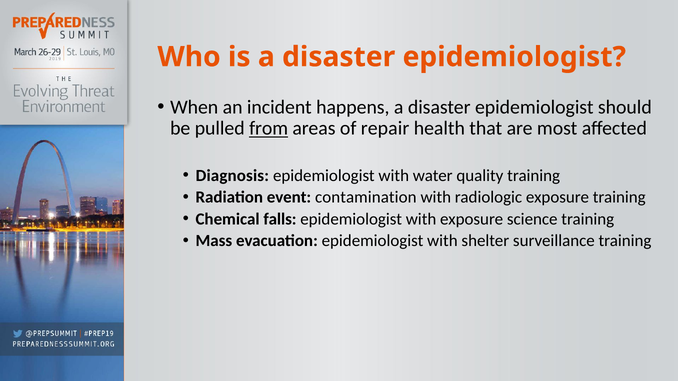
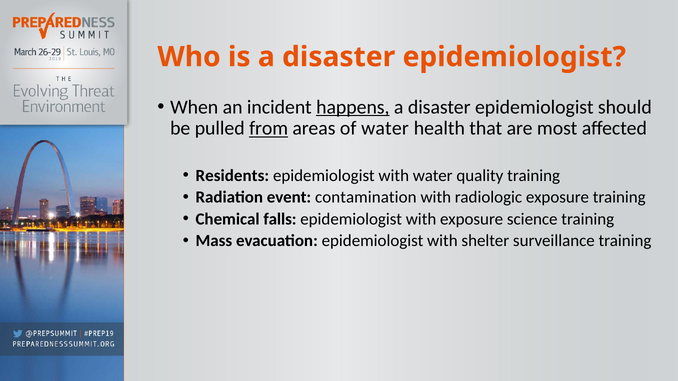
happens underline: none -> present
of repair: repair -> water
Diagnosis: Diagnosis -> Residents
